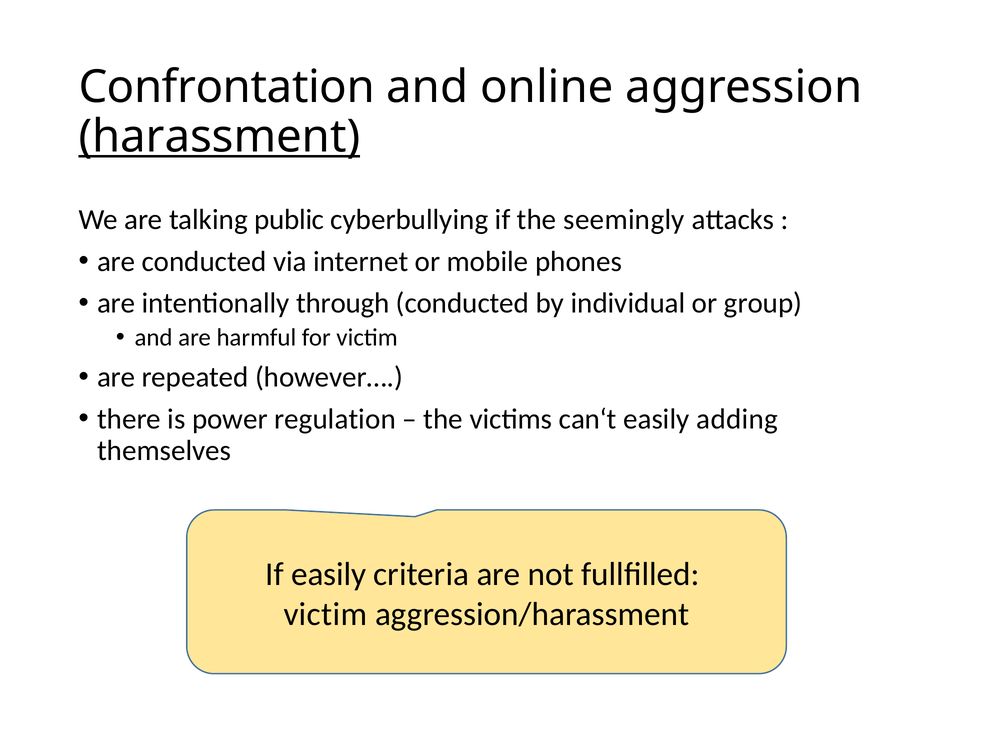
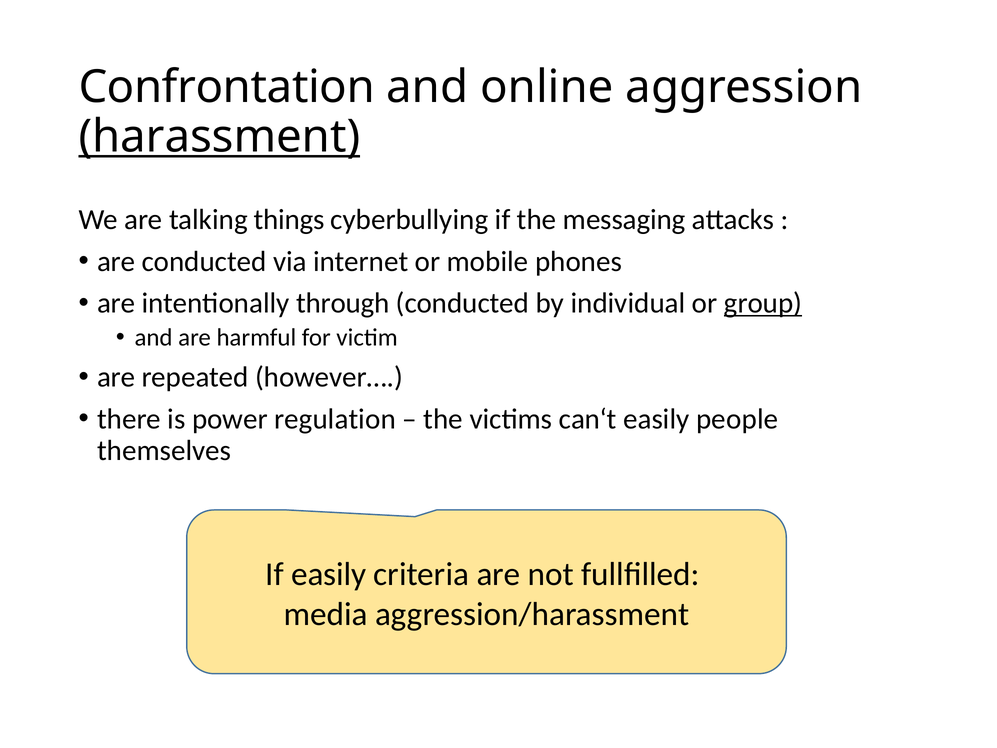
public: public -> things
seemingly: seemingly -> messaging
group underline: none -> present
adding: adding -> people
victim at (325, 614): victim -> media
